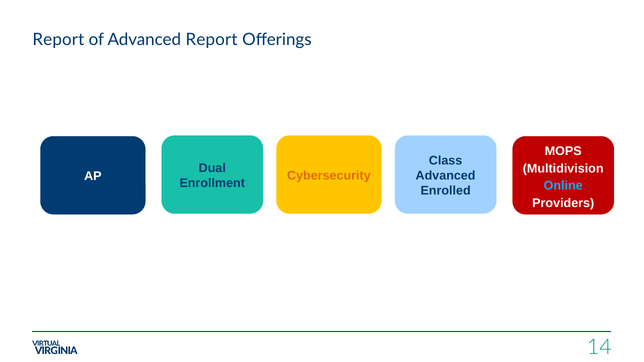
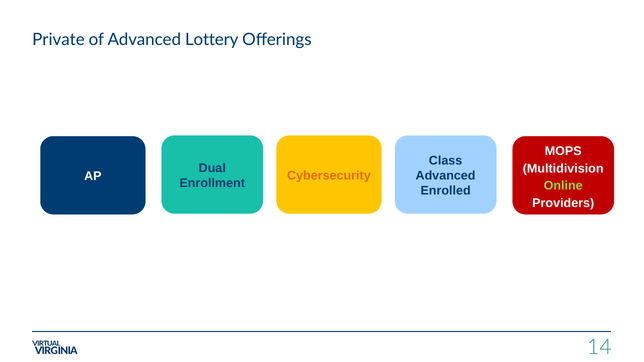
Report at (58, 40): Report -> Private
Advanced Report: Report -> Lottery
Online colour: light blue -> light green
